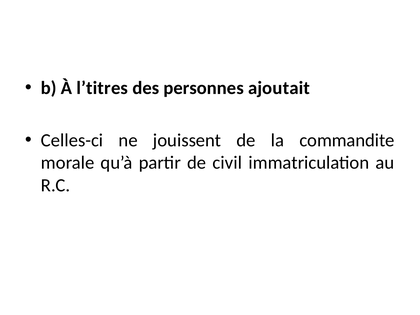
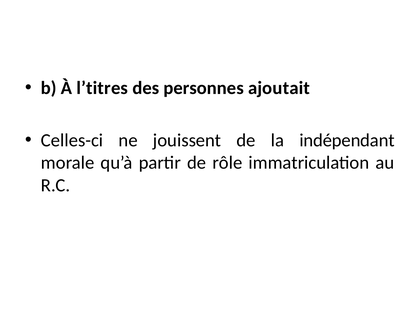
commandite: commandite -> indépendant
civil: civil -> rôle
